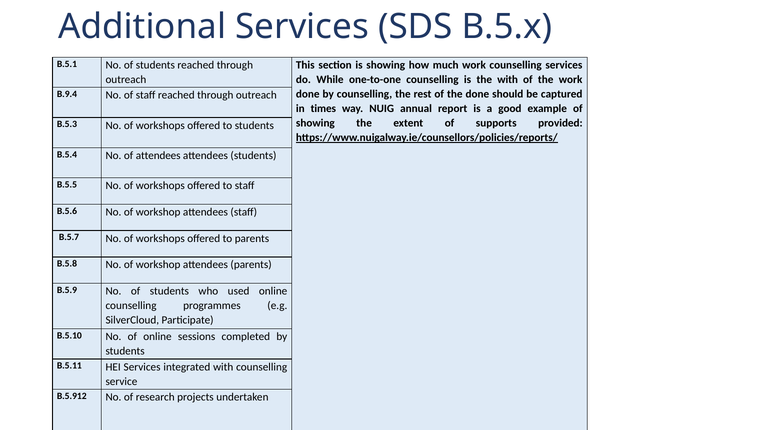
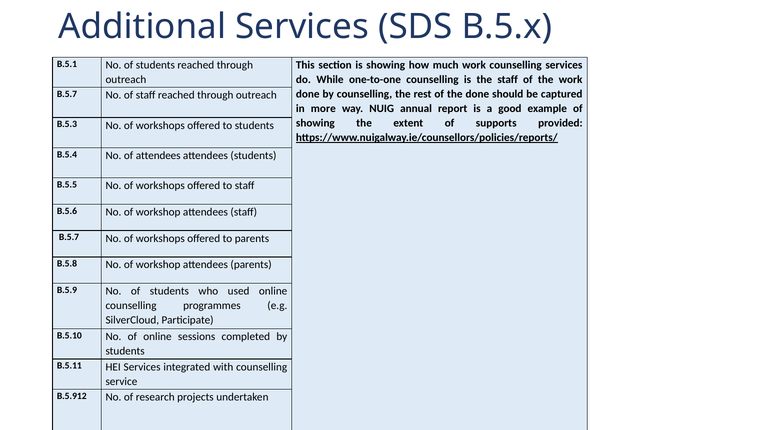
the with: with -> staff
B.9.4 at (67, 94): B.9.4 -> B.5.7
times: times -> more
